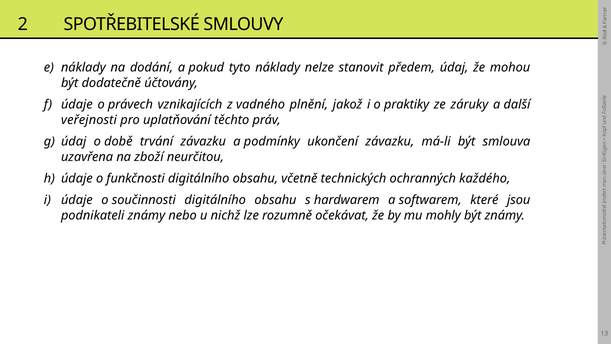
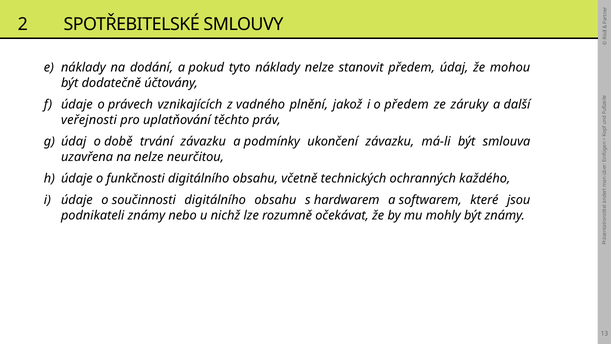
o praktiky: praktiky -> předem
na zboží: zboží -> nelze
